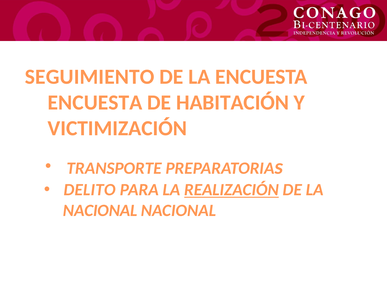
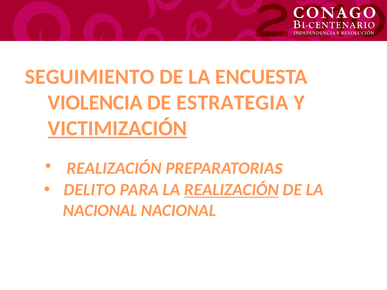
ENCUESTA at (95, 103): ENCUESTA -> VIOLENCIA
HABITACIÓN: HABITACIÓN -> ESTRATEGIA
VICTIMIZACIÓN underline: none -> present
TRANSPORTE at (114, 168): TRANSPORTE -> REALIZACIÓN
